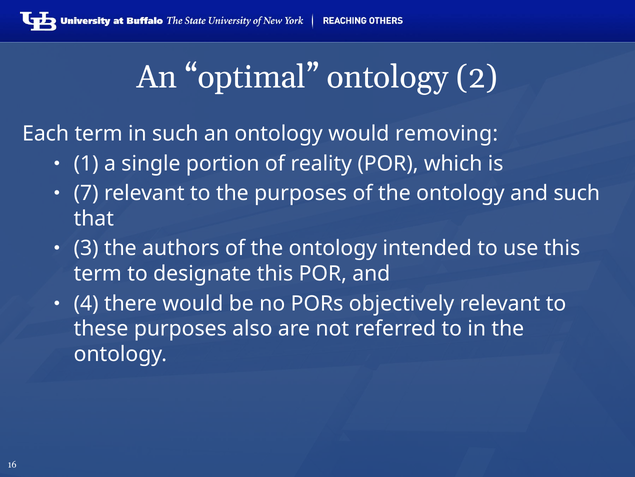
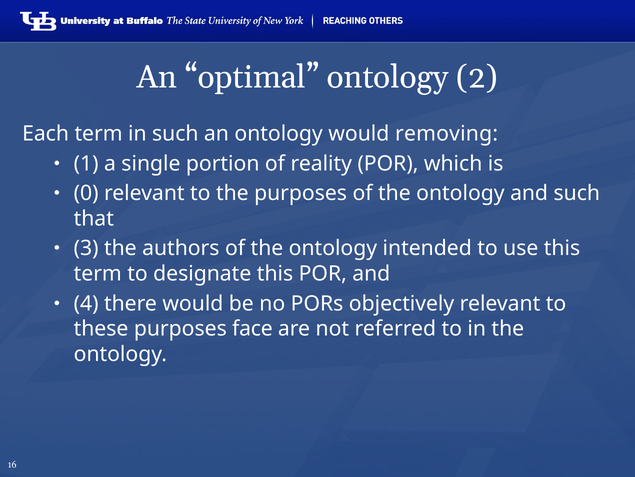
7: 7 -> 0
also: also -> face
